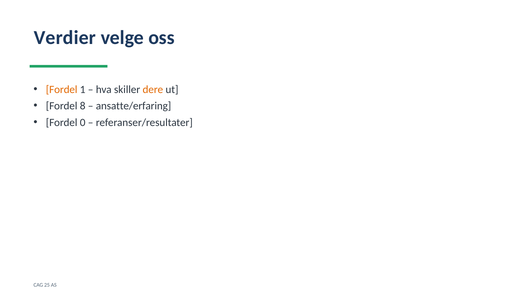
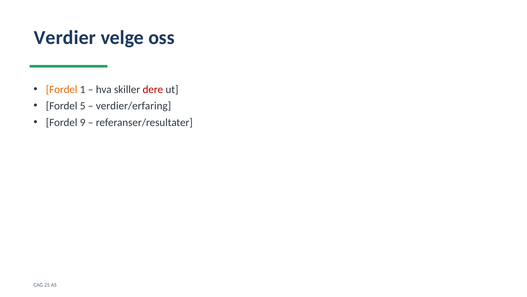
dere colour: orange -> red
8: 8 -> 5
ansatte/erfaring: ansatte/erfaring -> verdier/erfaring
0: 0 -> 9
